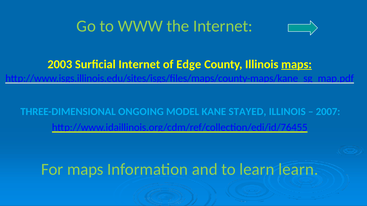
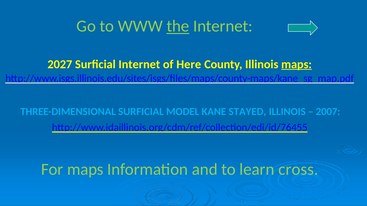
the underline: none -> present
2003: 2003 -> 2027
Edge: Edge -> Here
THREE-DIMENSIONAL ONGOING: ONGOING -> SURFICIAL
learn learn: learn -> cross
